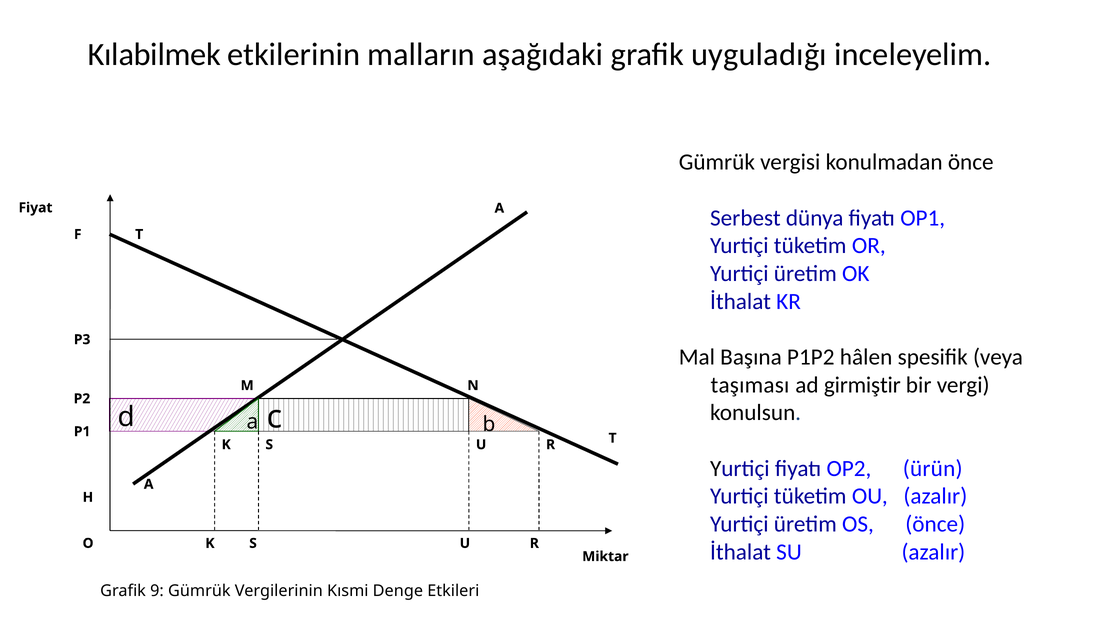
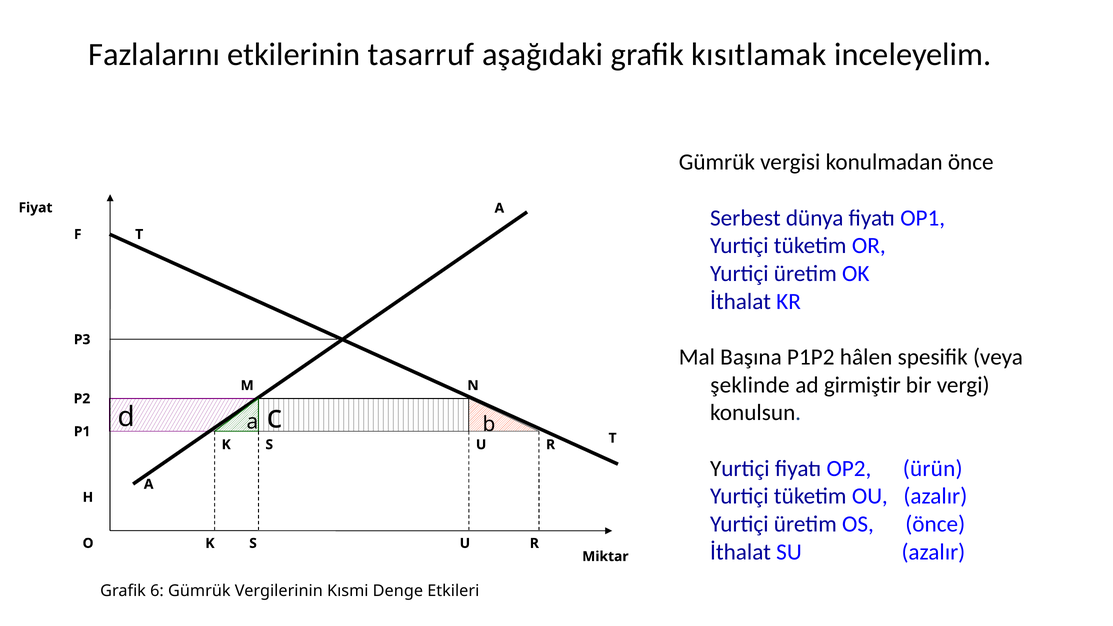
Kılabilmek: Kılabilmek -> Fazlalarını
malların: malların -> tasarruf
uyguladığı: uyguladığı -> kısıtlamak
taşıması: taşıması -> şeklinde
9: 9 -> 6
